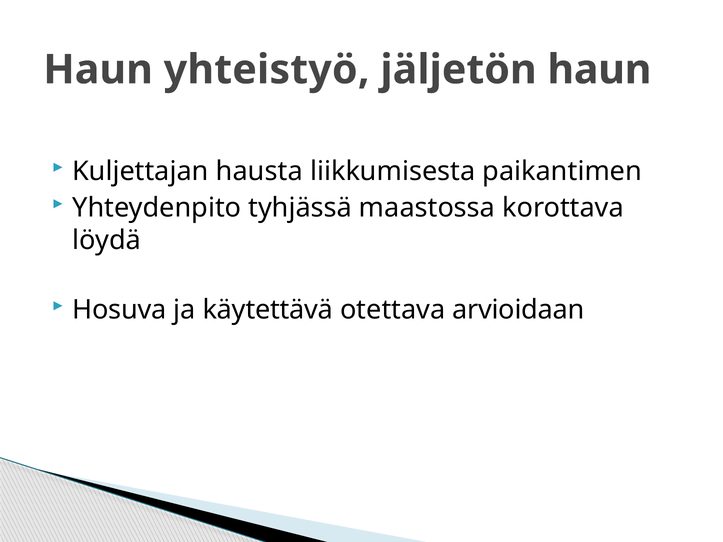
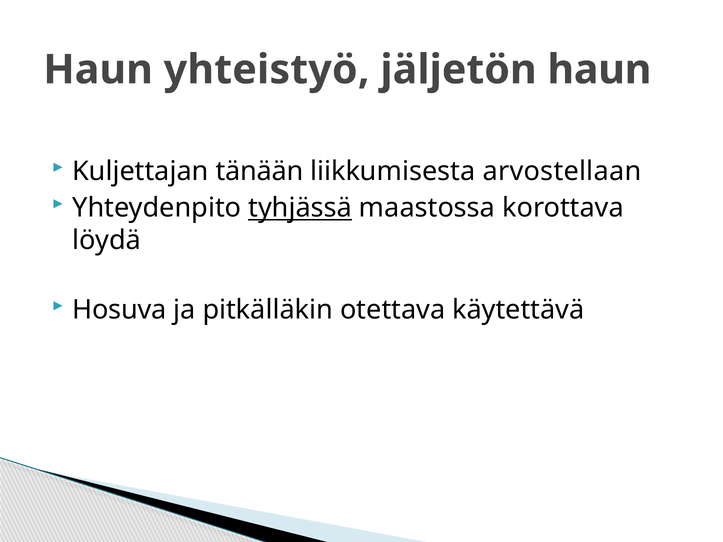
hausta: hausta -> tänään
paikantimen: paikantimen -> arvostellaan
tyhjässä underline: none -> present
käytettävä: käytettävä -> pitkälläkin
arvioidaan: arvioidaan -> käytettävä
